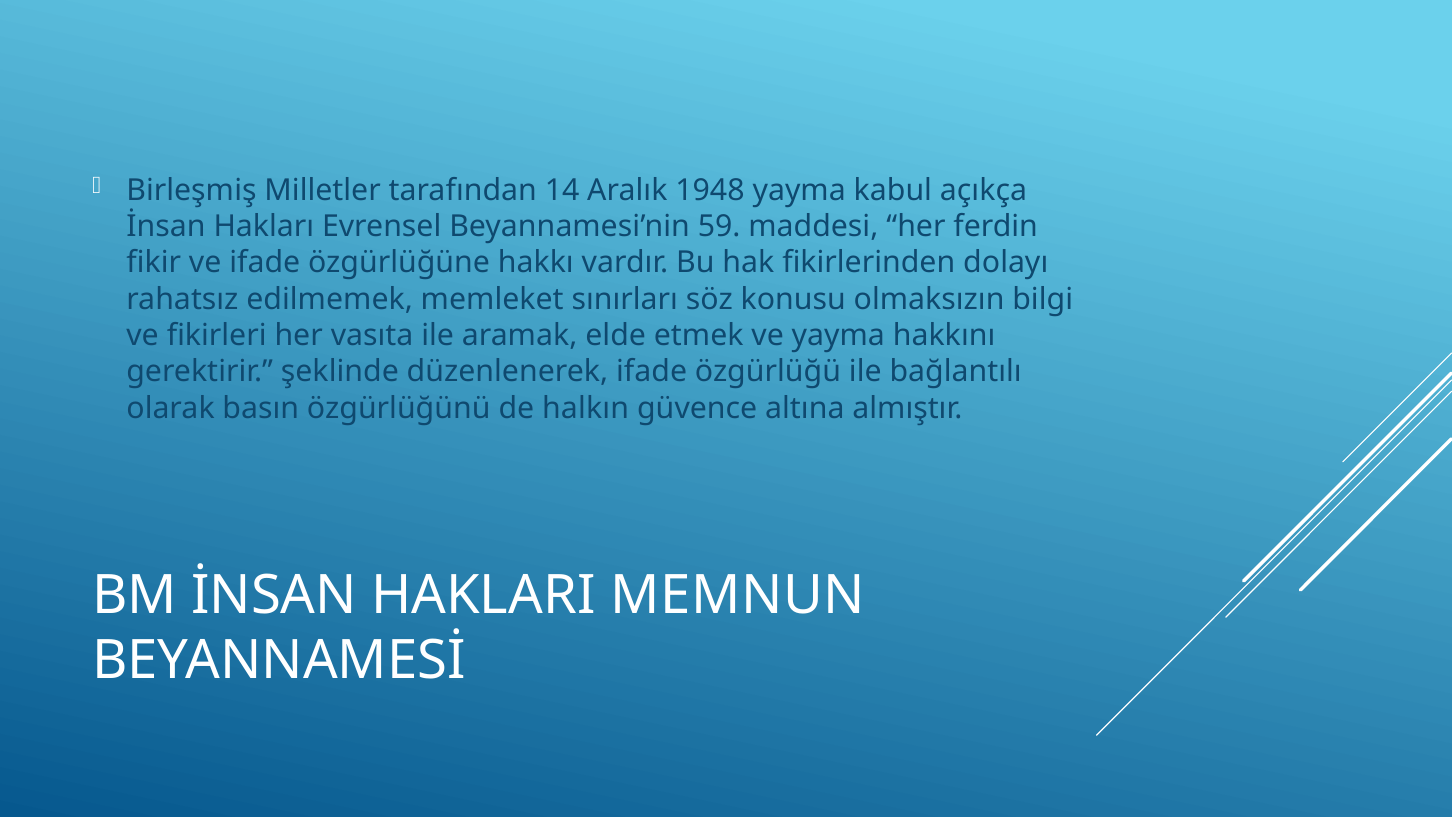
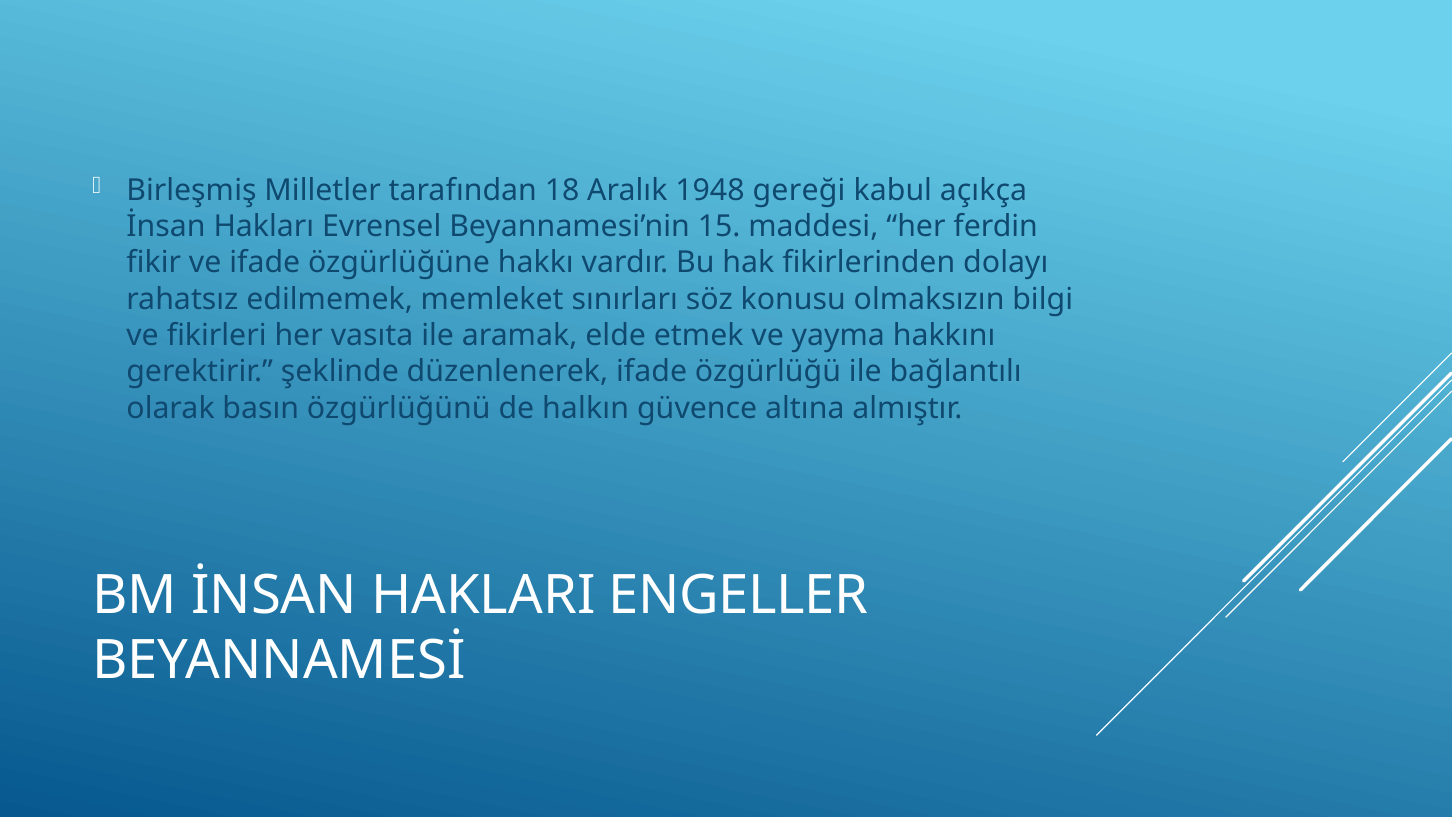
14: 14 -> 18
1948 yayma: yayma -> gereği
59: 59 -> 15
MEMNUN: MEMNUN -> ENGELLER
